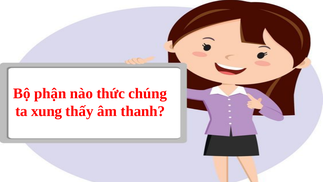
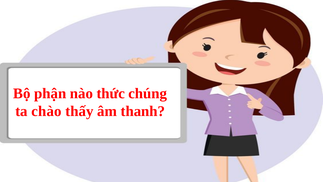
xung: xung -> chào
